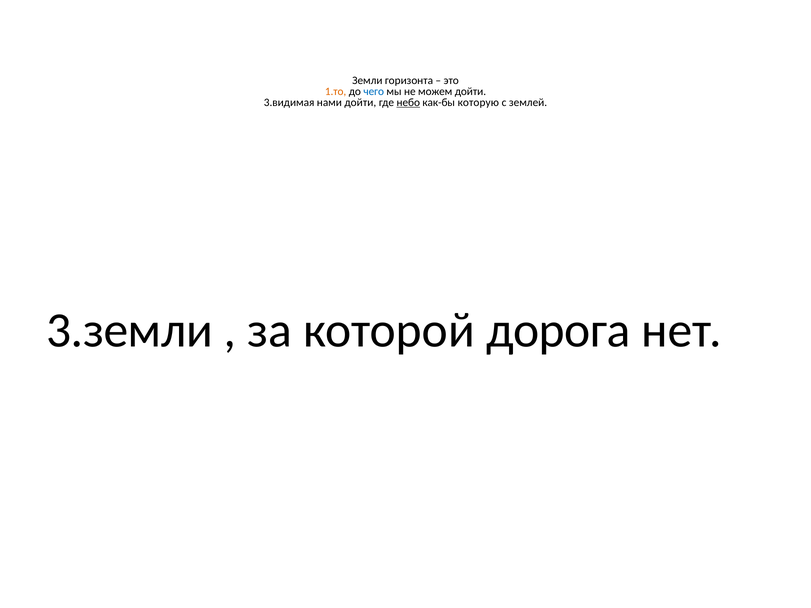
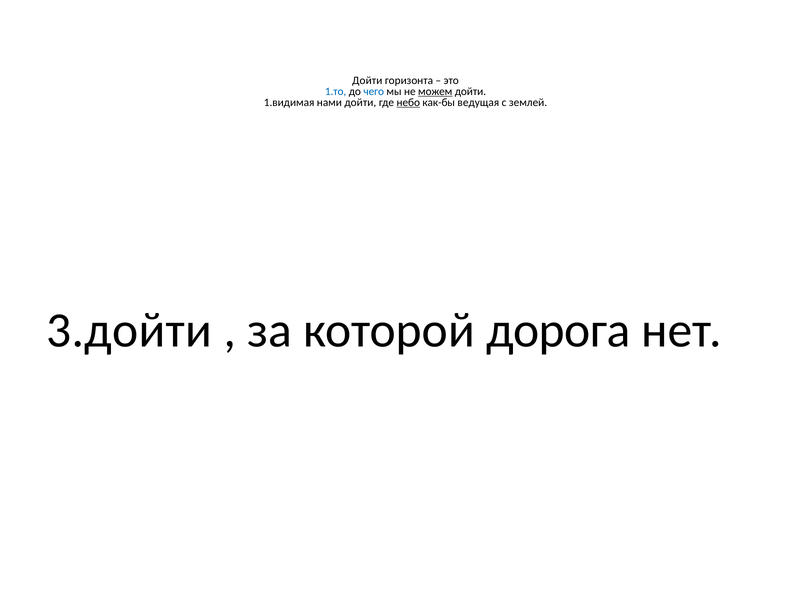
Земли at (367, 81): Земли -> Дойти
1.то colour: orange -> blue
можем underline: none -> present
3.видимая: 3.видимая -> 1.видимая
которую: которую -> ведущая
3.земли: 3.земли -> 3.дойти
